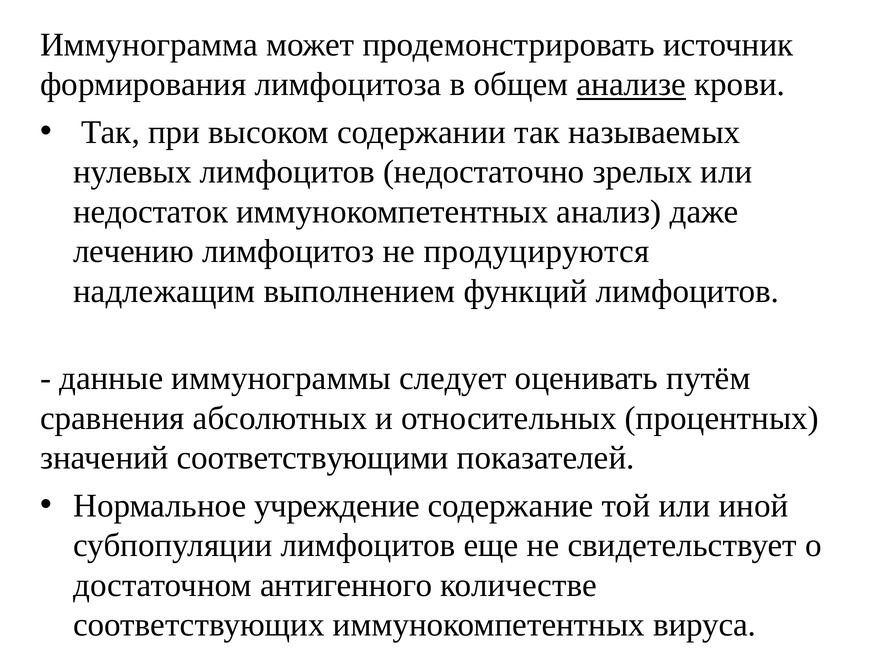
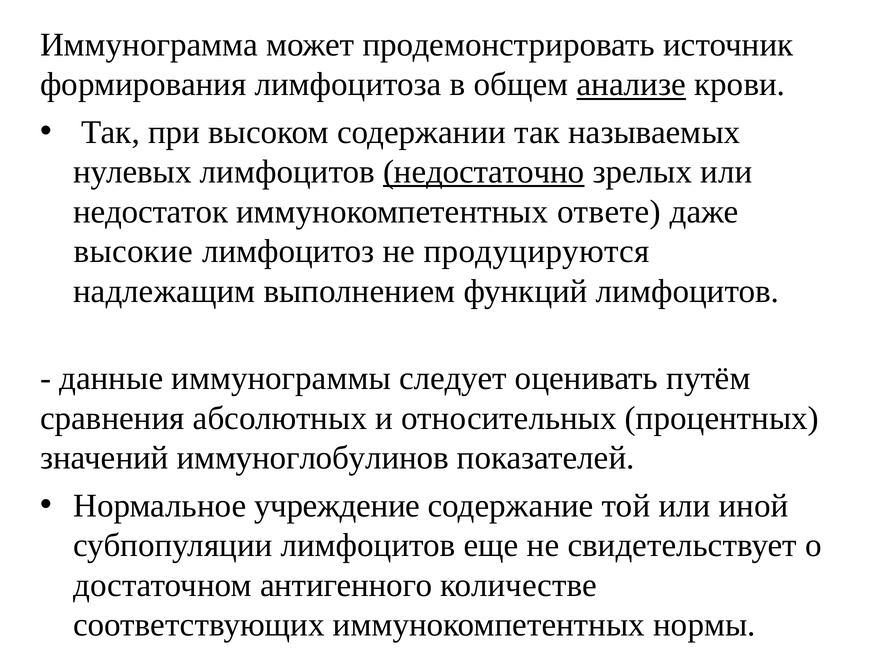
недостаточно underline: none -> present
анализ: анализ -> ответе
лечению: лечению -> высокие
соответствующими: соответствующими -> иммуноглобулинов
вируса: вируса -> нормы
